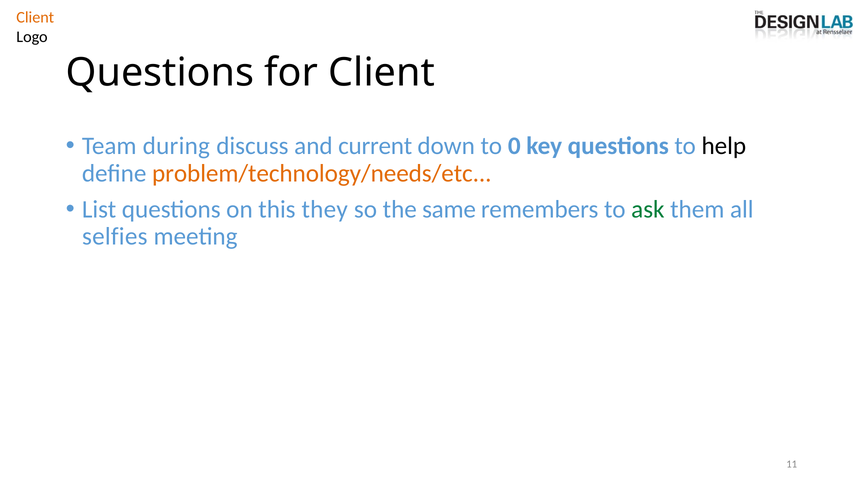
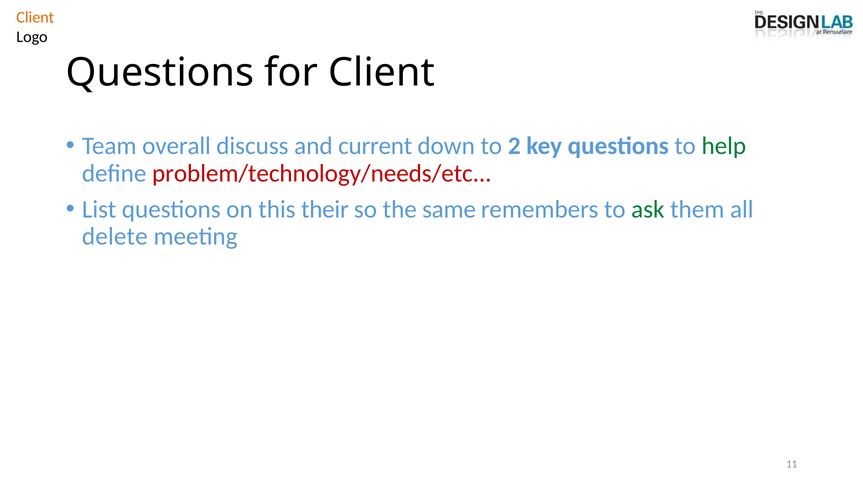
during: during -> overall
0: 0 -> 2
help colour: black -> green
problem/technology/needs/etc colour: orange -> red
they: they -> their
selfies: selfies -> delete
